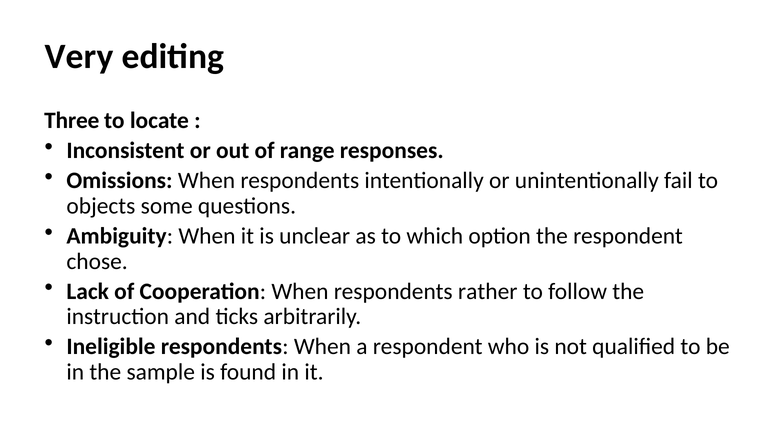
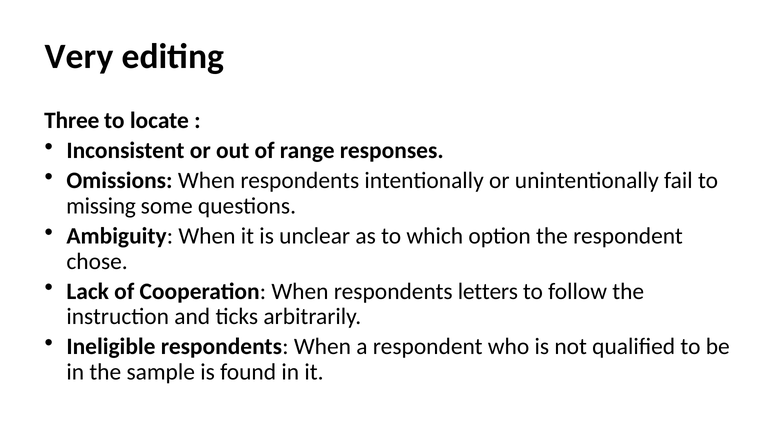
objects: objects -> missing
rather: rather -> letters
